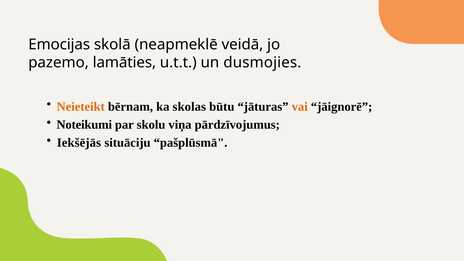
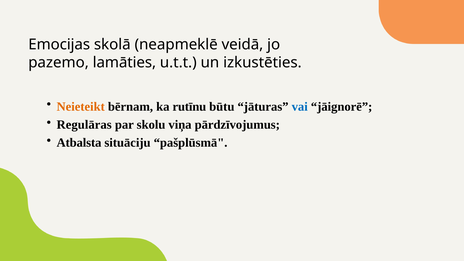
dusmojies: dusmojies -> izkustēties
skolas: skolas -> rutīnu
vai colour: orange -> blue
Noteikumi: Noteikumi -> Regulāras
Iekšējās: Iekšējās -> Atbalsta
